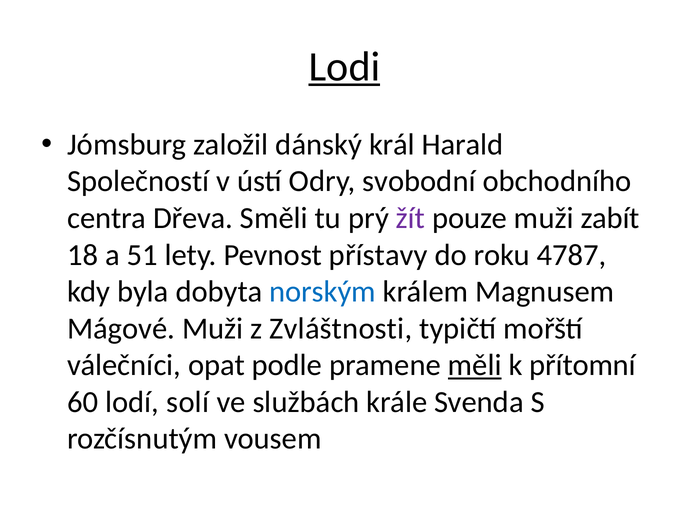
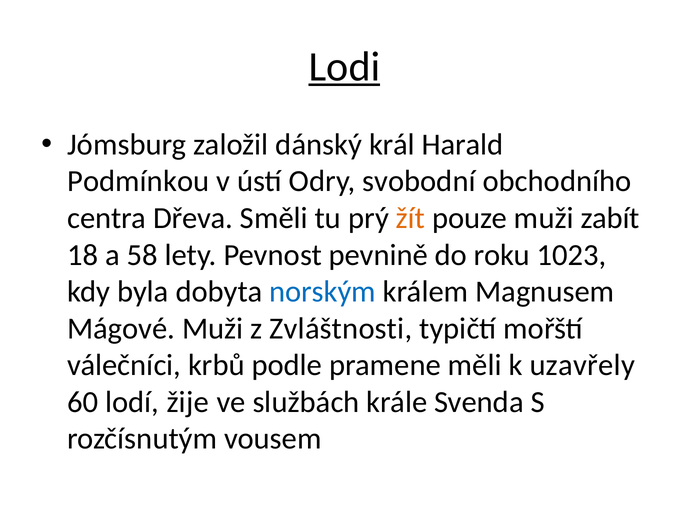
Společností: Společností -> Podmínkou
žít colour: purple -> orange
51: 51 -> 58
přístavy: přístavy -> pevnině
4787: 4787 -> 1023
opat: opat -> krbů
měli underline: present -> none
přítomní: přítomní -> uzavřely
solí: solí -> žije
